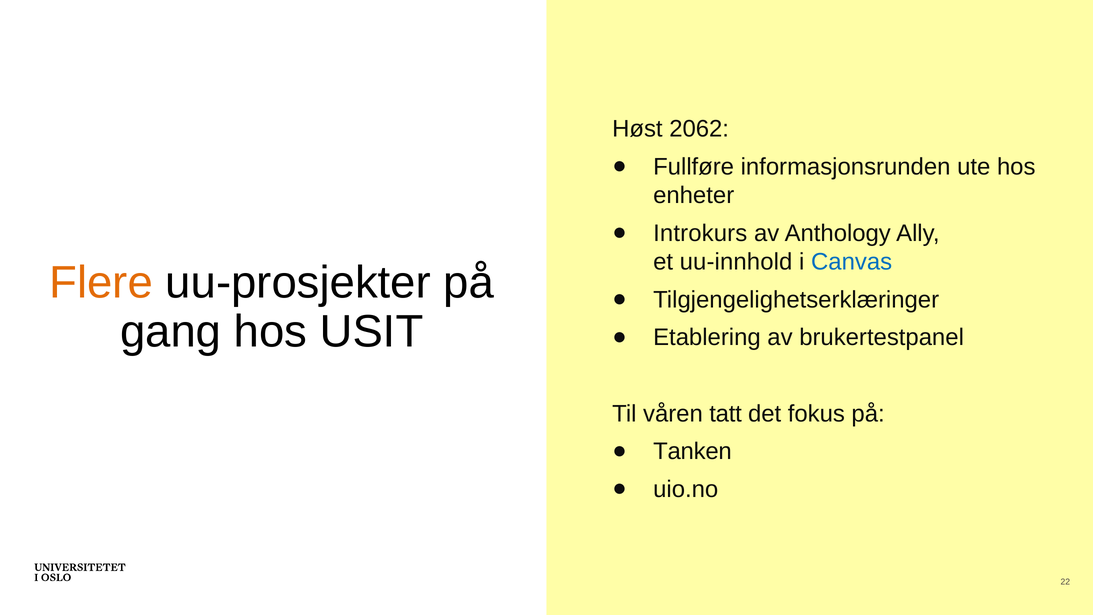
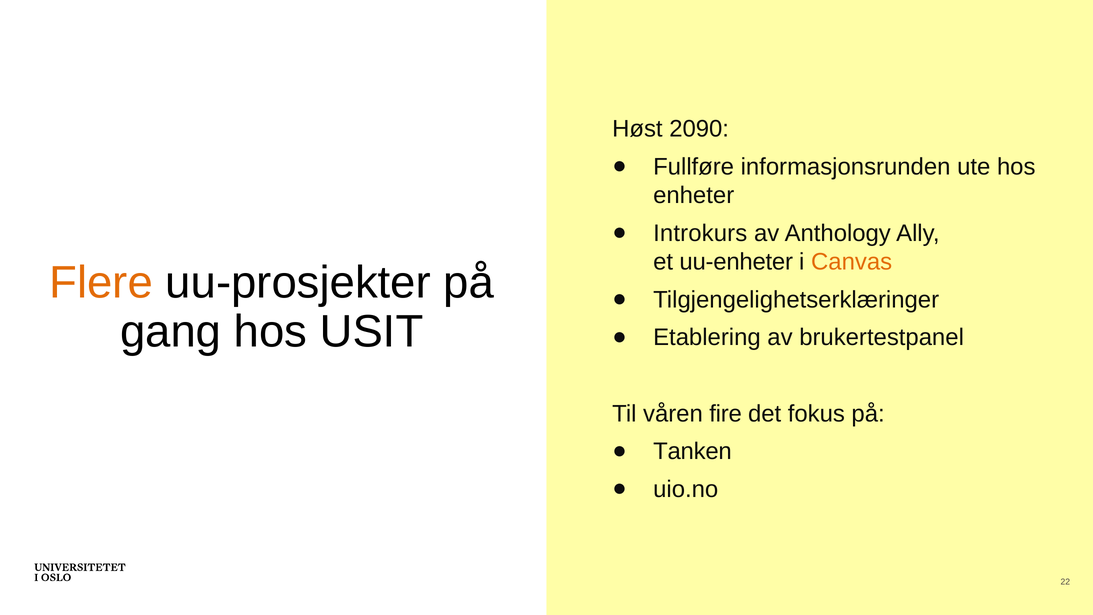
2062: 2062 -> 2090
uu-innhold: uu-innhold -> uu-enheter
Canvas colour: blue -> orange
tatt: tatt -> fire
